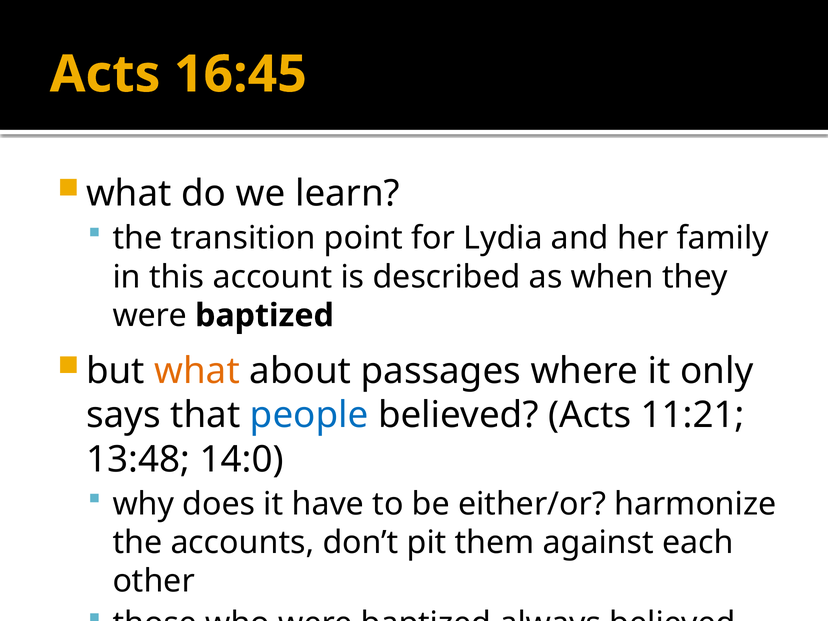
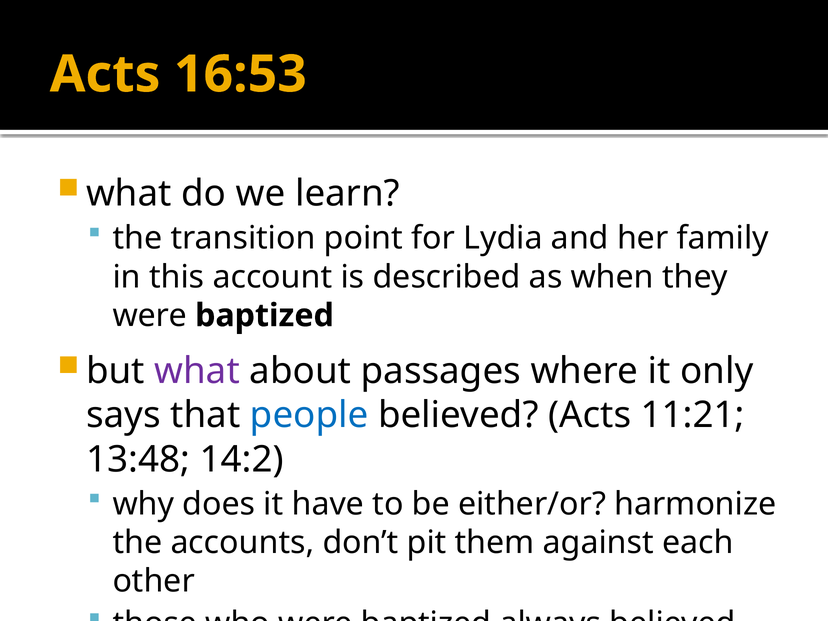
16:45: 16:45 -> 16:53
what at (197, 371) colour: orange -> purple
14:0: 14:0 -> 14:2
